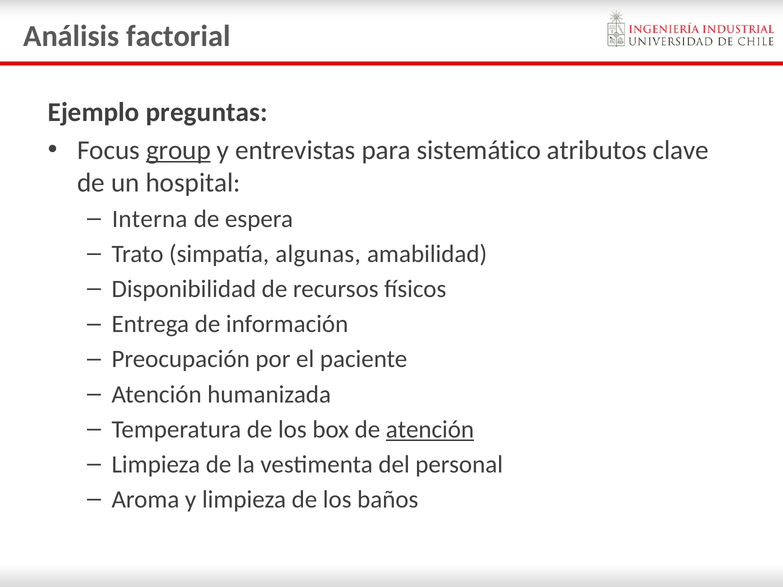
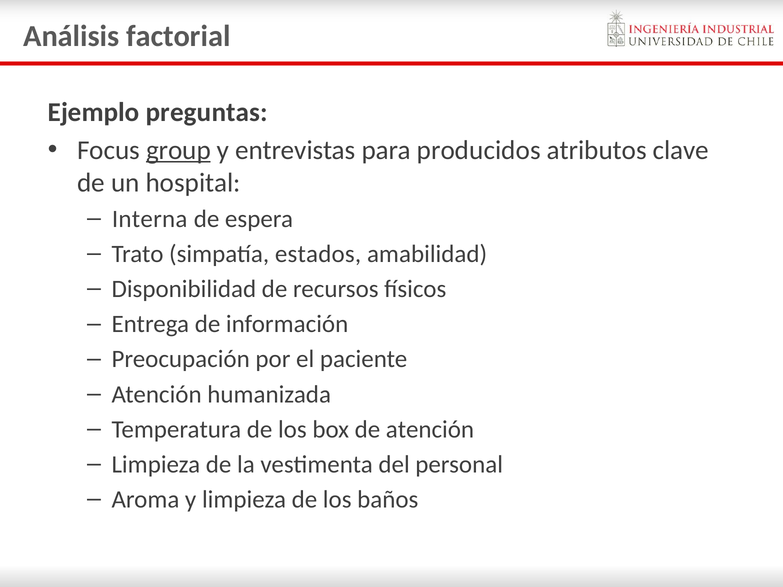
sistemático: sistemático -> producidos
algunas: algunas -> estados
atención at (430, 430) underline: present -> none
